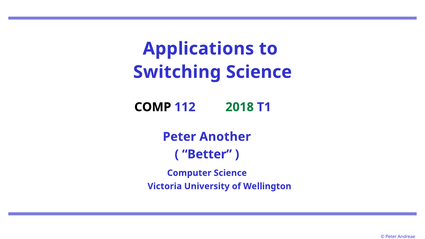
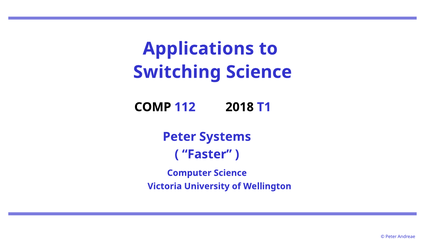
2018 colour: green -> black
Another: Another -> Systems
Better: Better -> Faster
